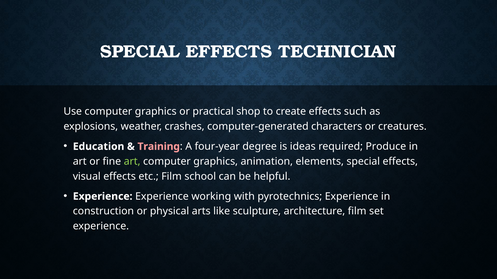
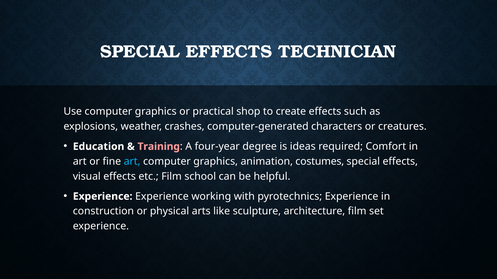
Produce: Produce -> Comfort
art at (132, 162) colour: light green -> light blue
elements: elements -> costumes
